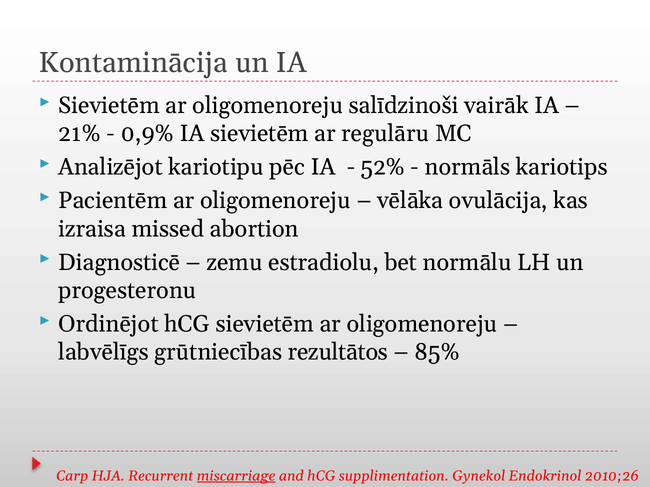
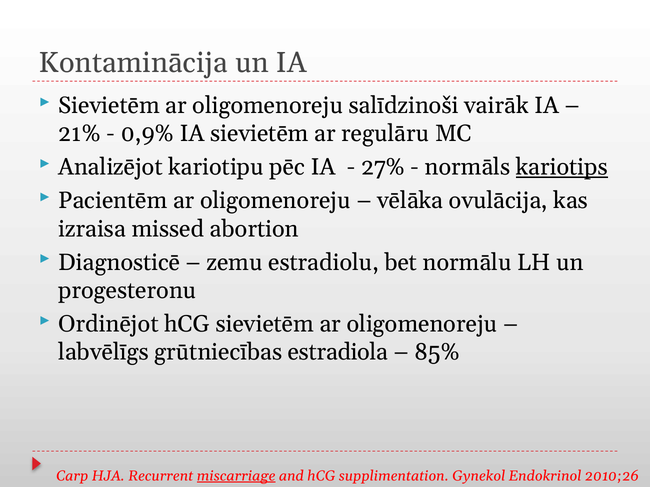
52%: 52% -> 27%
kariotips underline: none -> present
rezultātos: rezultātos -> estradiola
